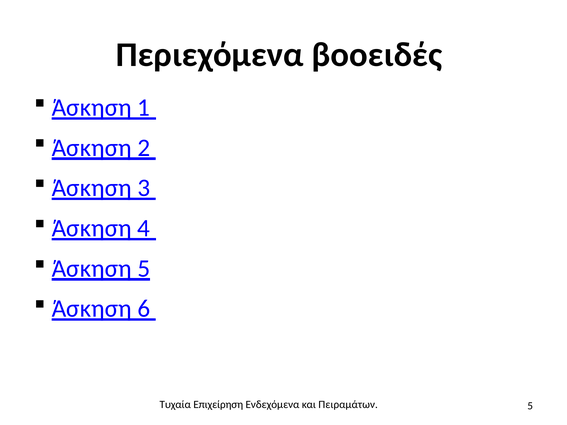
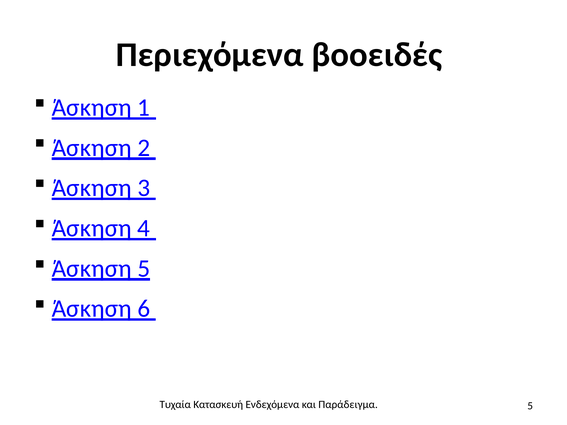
Επιχείρηση: Επιχείρηση -> Κατασκευή
Πειραμάτων: Πειραμάτων -> Παράδειγμα
